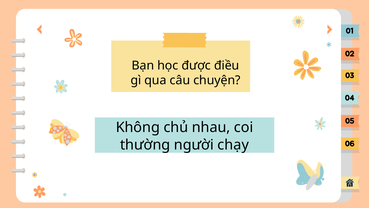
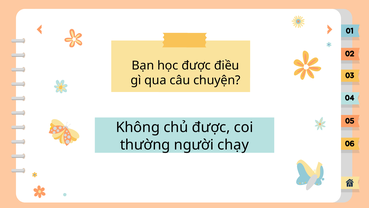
chủ nhau: nhau -> được
